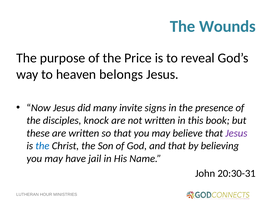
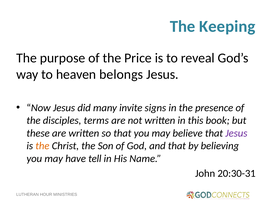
Wounds: Wounds -> Keeping
knock: knock -> terms
the at (42, 146) colour: blue -> orange
jail: jail -> tell
